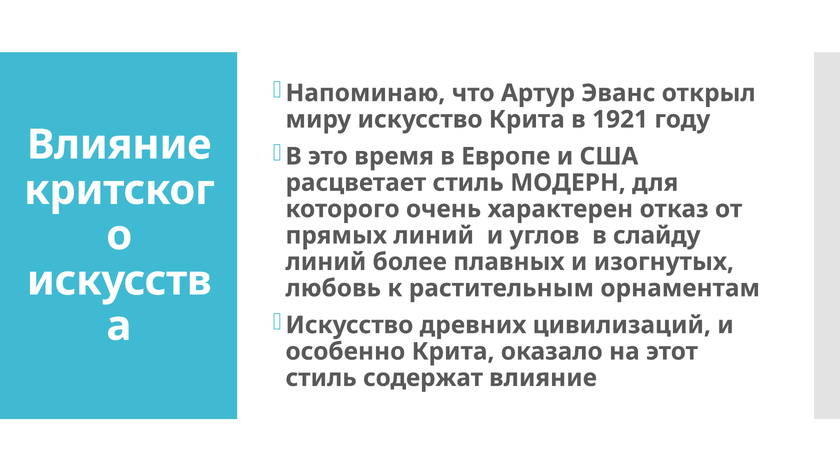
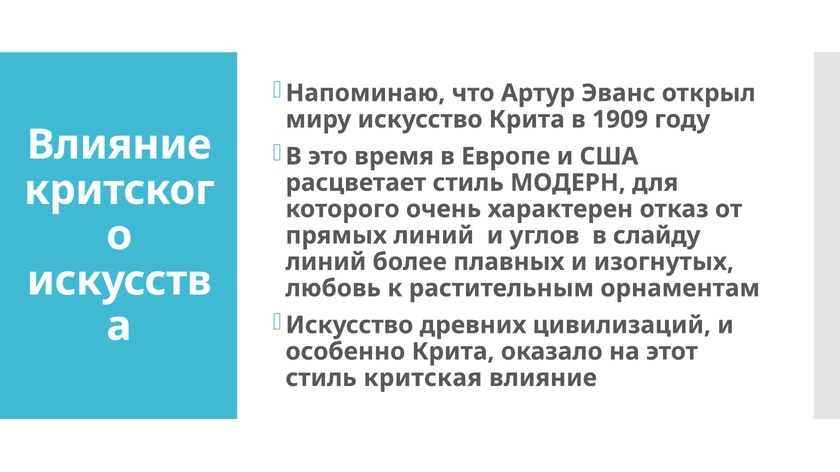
1921: 1921 -> 1909
содержат: содержат -> критская
